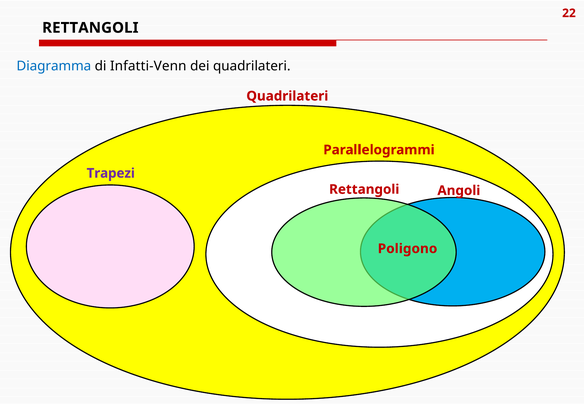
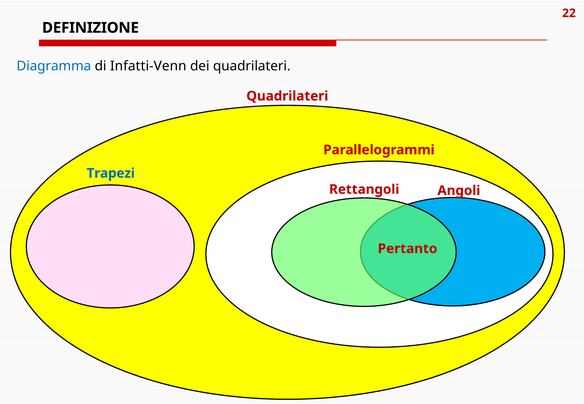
RETTANGOLI at (90, 28): RETTANGOLI -> DEFINIZIONE
Trapezi colour: purple -> blue
Poligono: Poligono -> Pertanto
